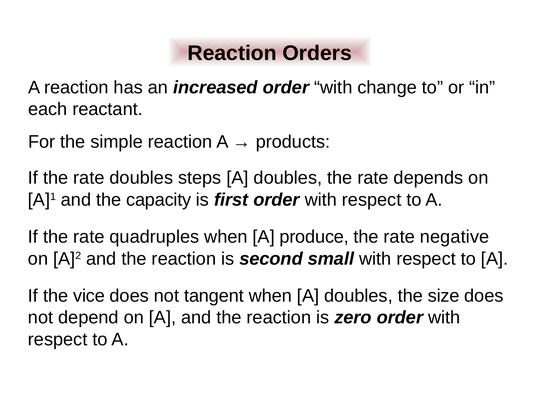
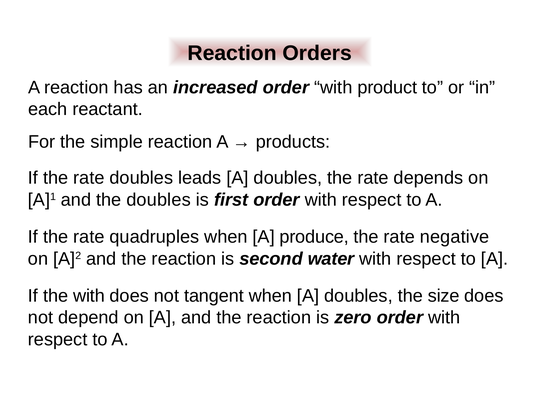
change: change -> product
steps: steps -> leads
the capacity: capacity -> doubles
small: small -> water
the vice: vice -> with
